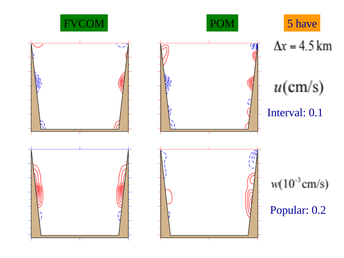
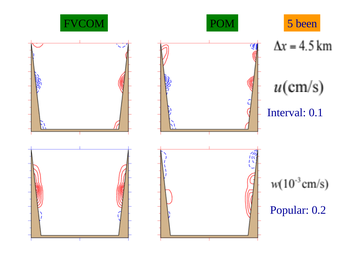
have: have -> been
